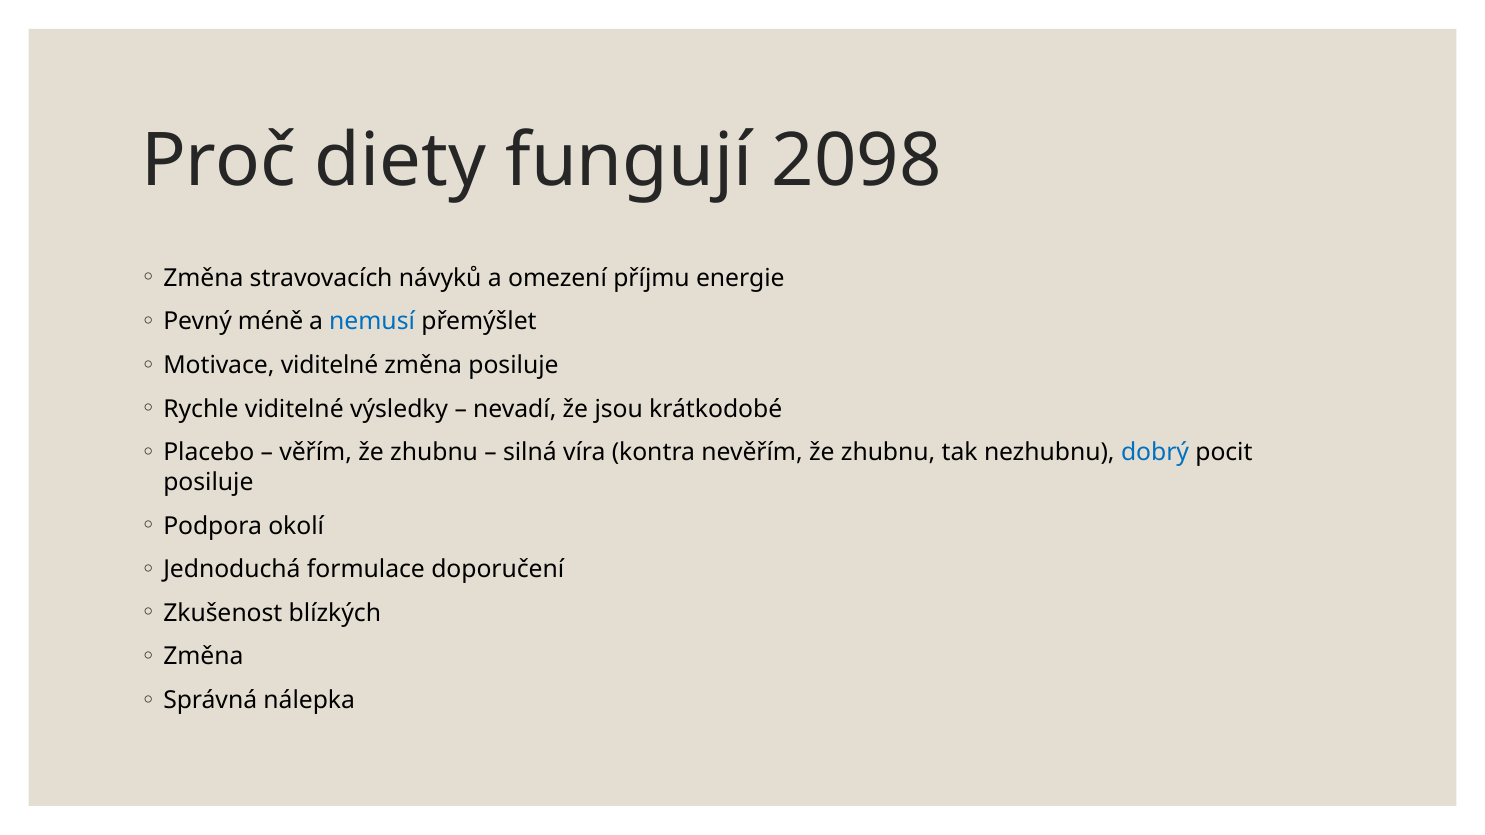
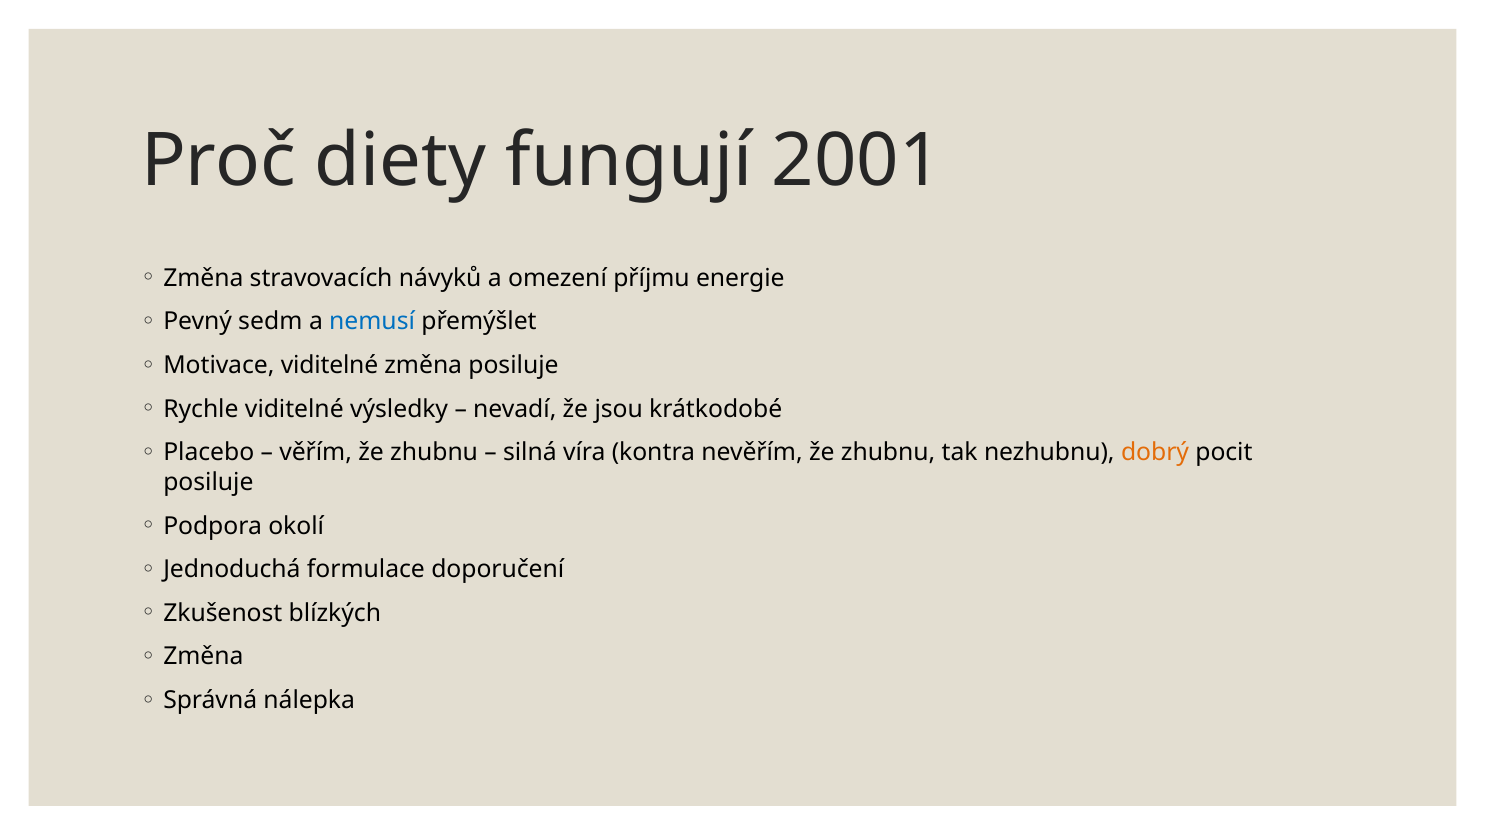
2098: 2098 -> 2001
méně: méně -> sedm
dobrý colour: blue -> orange
